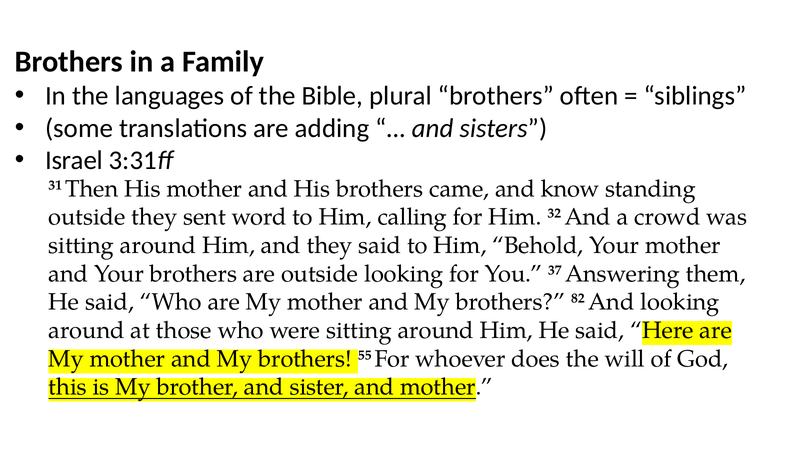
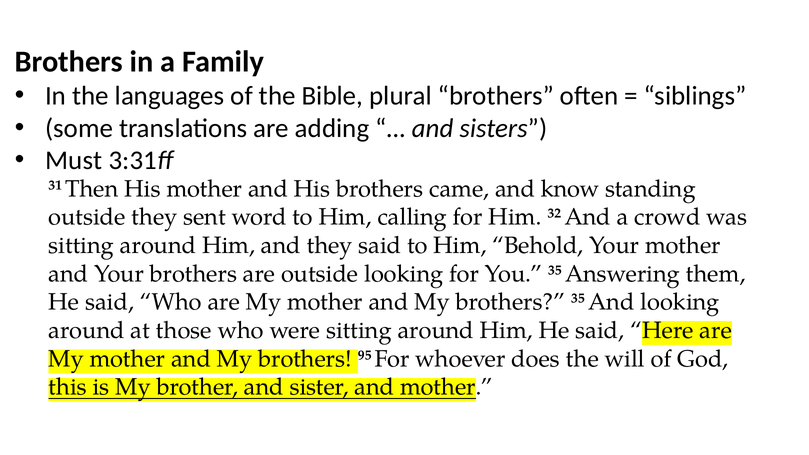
Israel: Israel -> Must
You 37: 37 -> 35
brothers 82: 82 -> 35
55: 55 -> 95
